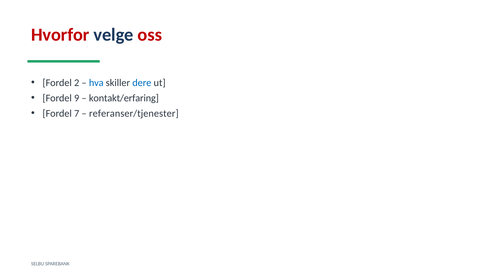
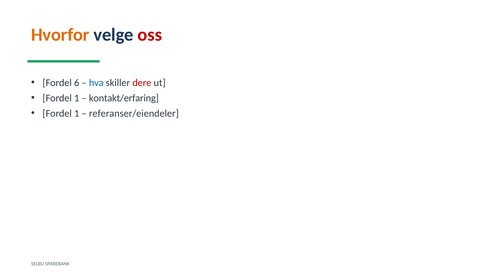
Hvorfor colour: red -> orange
2: 2 -> 6
dere colour: blue -> red
9 at (77, 98): 9 -> 1
7 at (77, 113): 7 -> 1
referanser/tjenester: referanser/tjenester -> referanser/eiendeler
